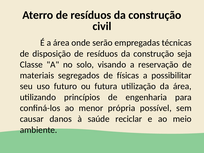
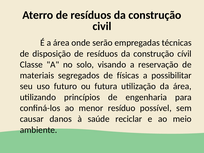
seja: seja -> cívil
própria: própria -> resíduo
